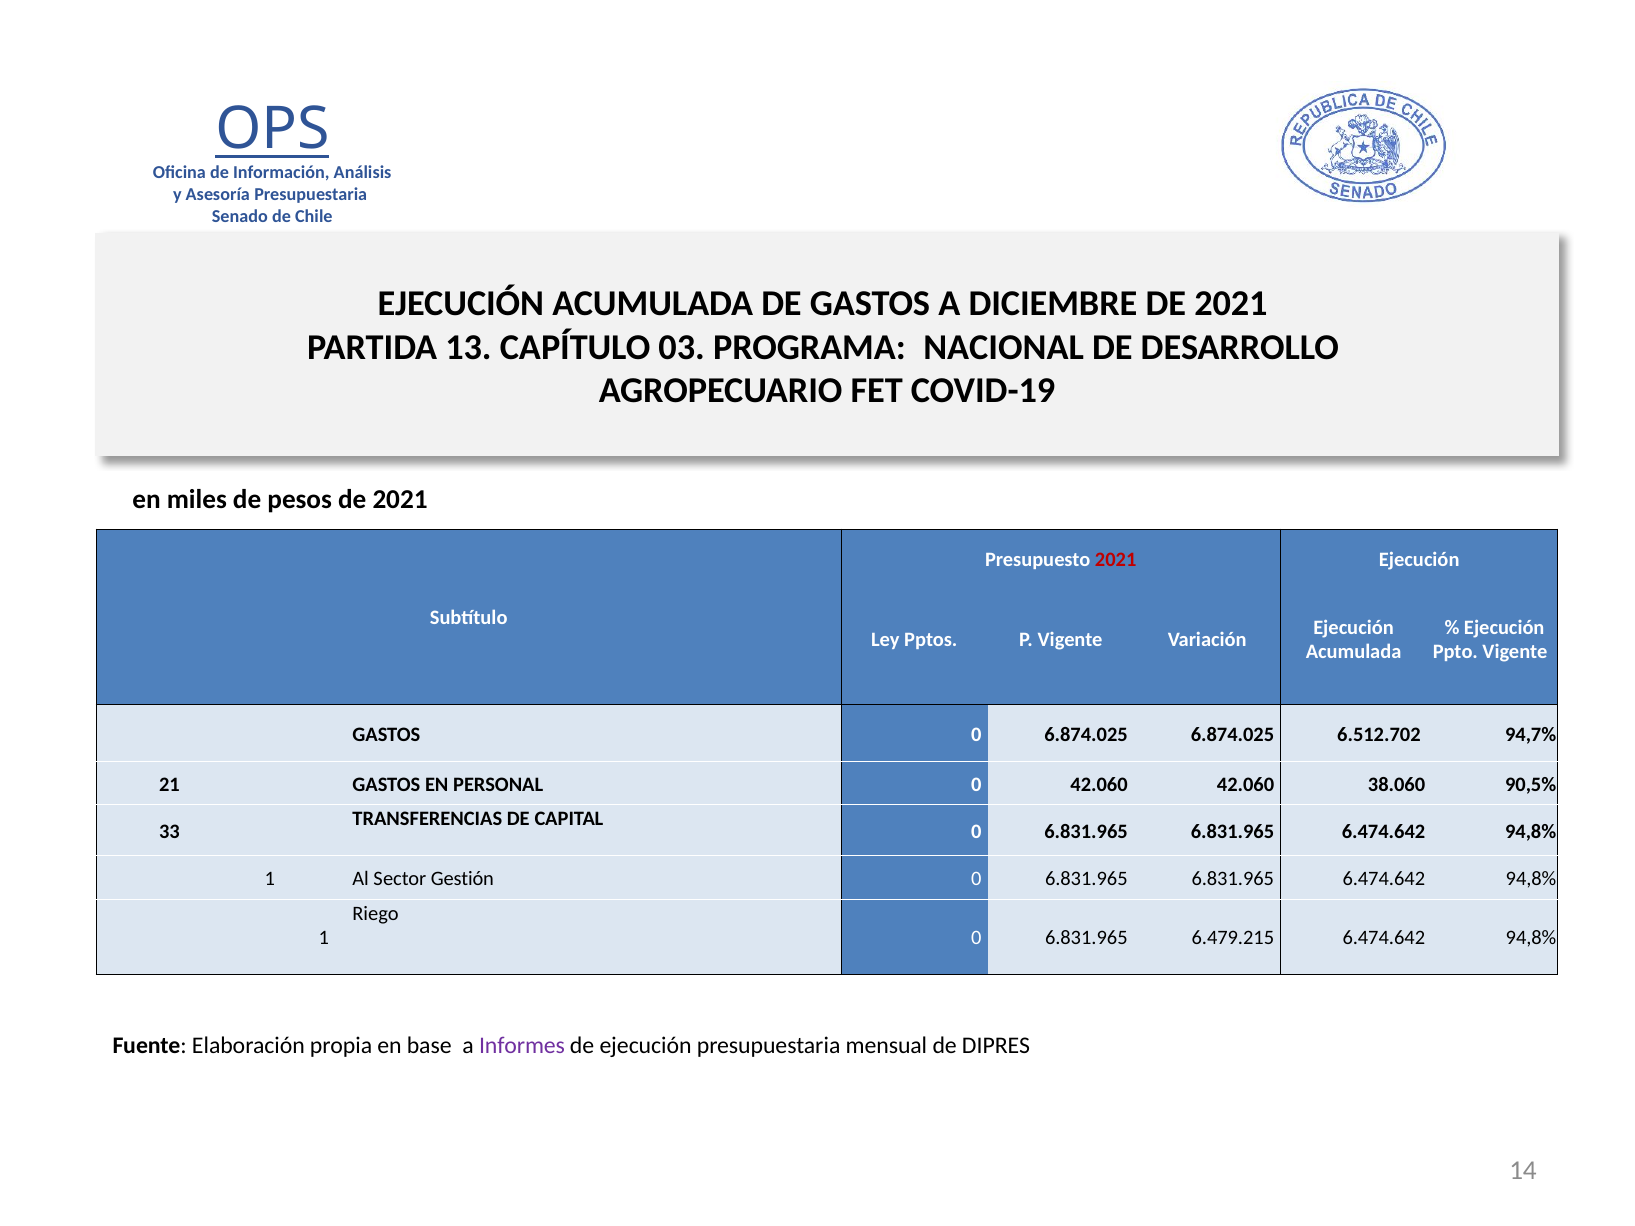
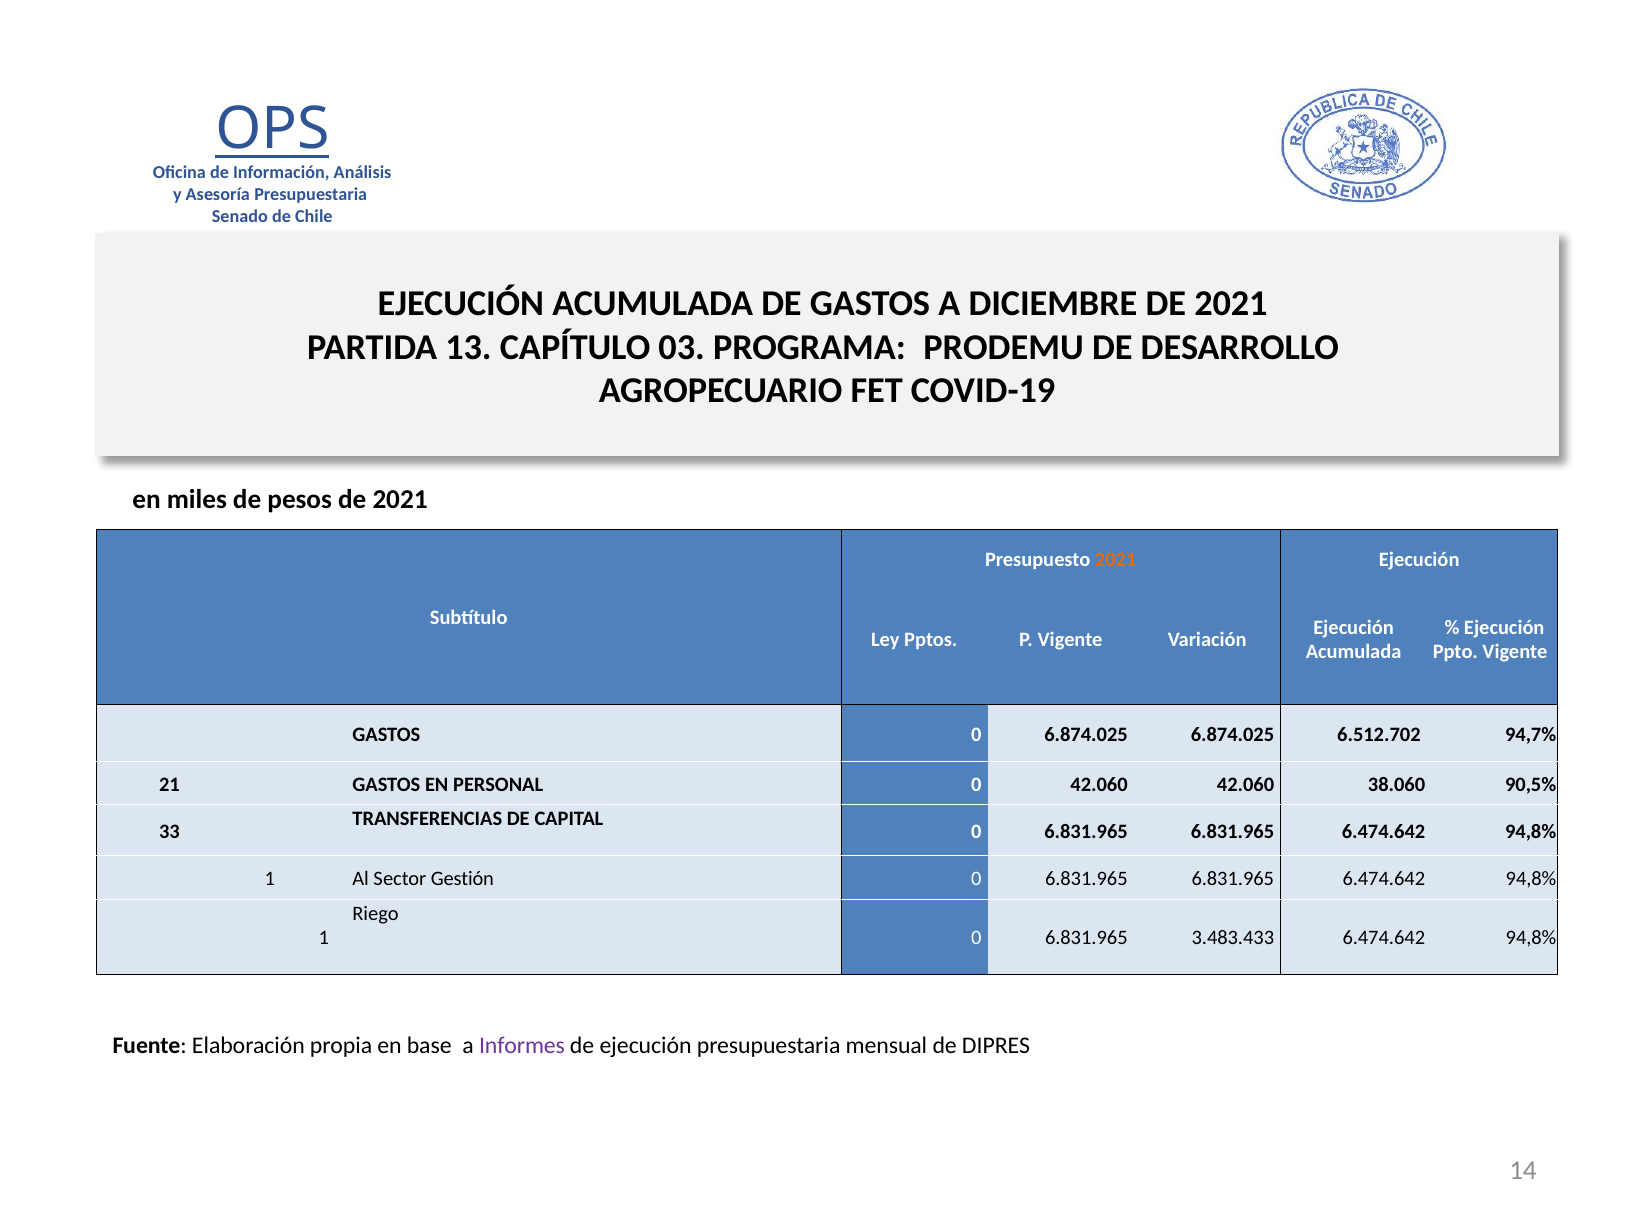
NACIONAL: NACIONAL -> PRODEMU
2021 at (1116, 560) colour: red -> orange
6.479.215: 6.479.215 -> 3.483.433
